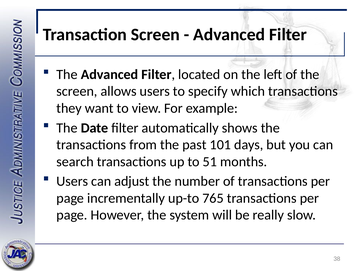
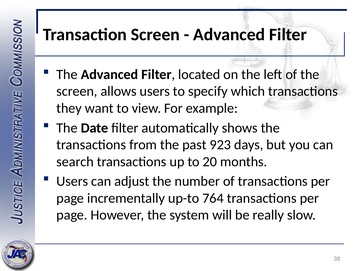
101: 101 -> 923
51: 51 -> 20
765: 765 -> 764
